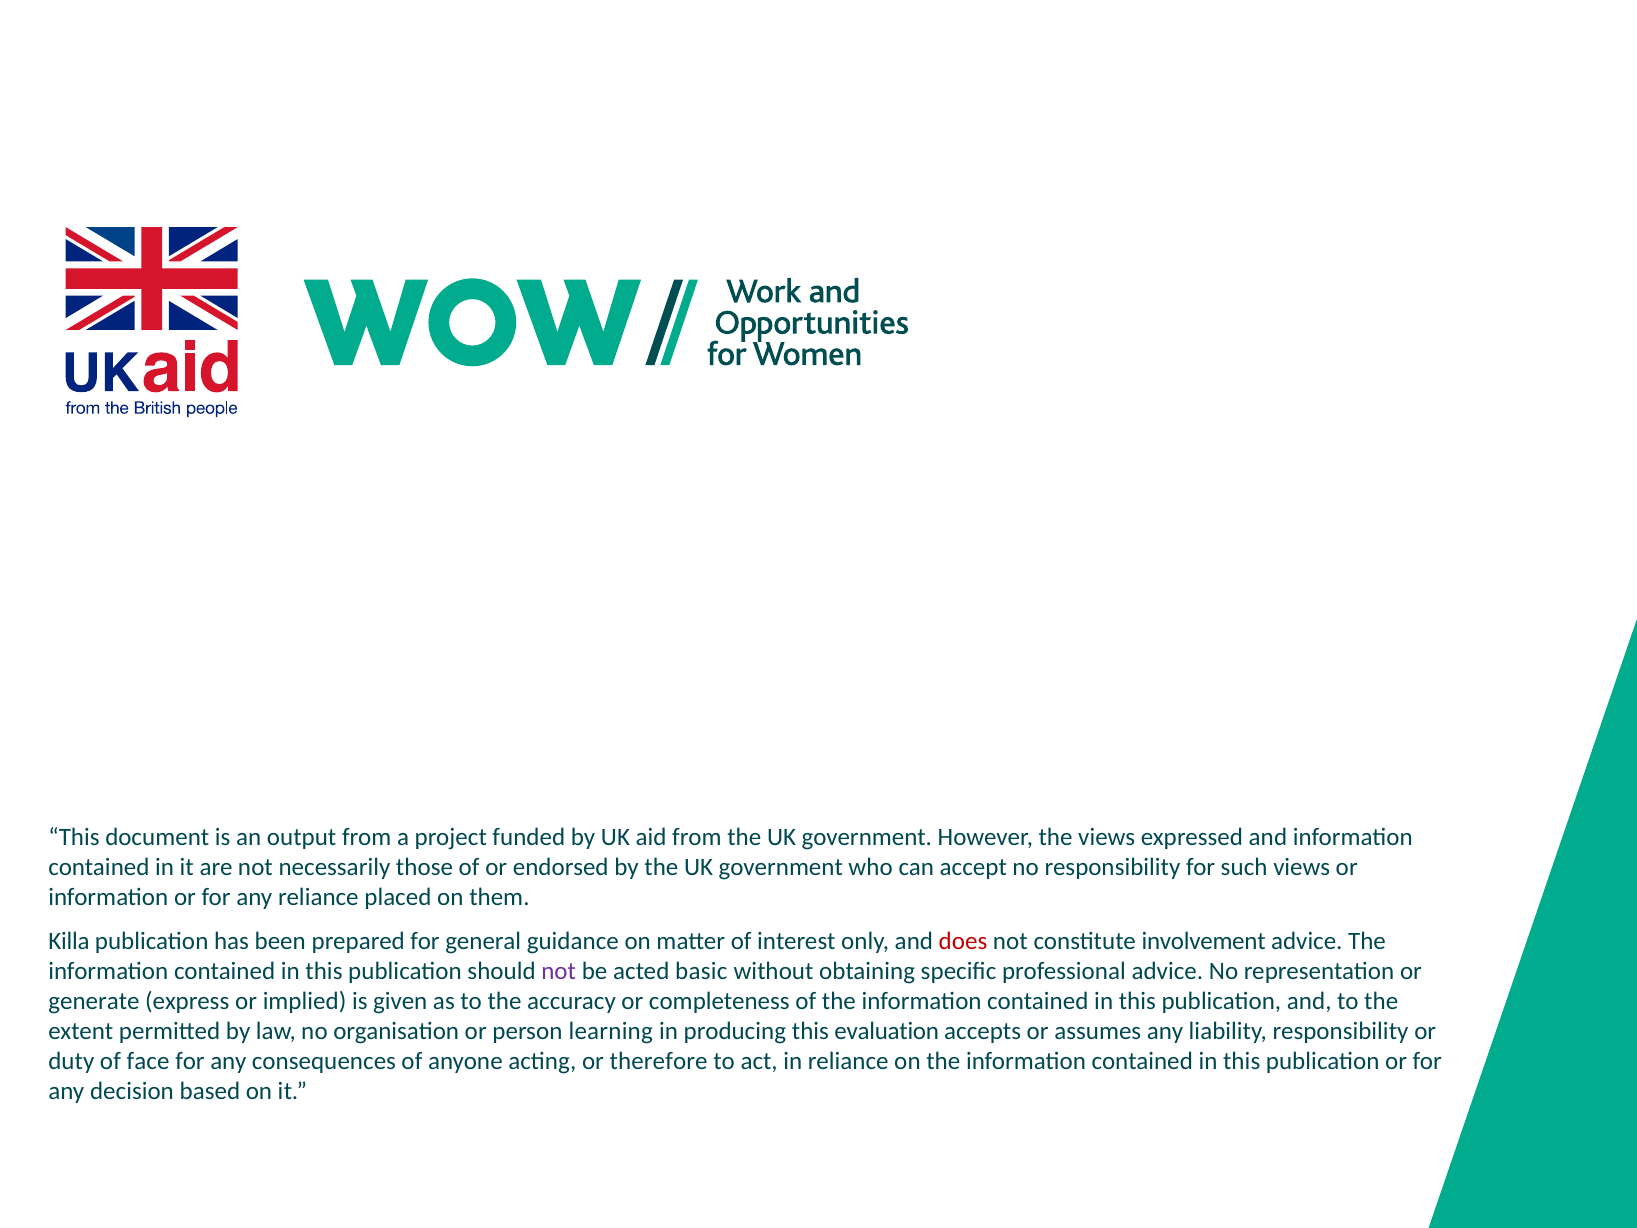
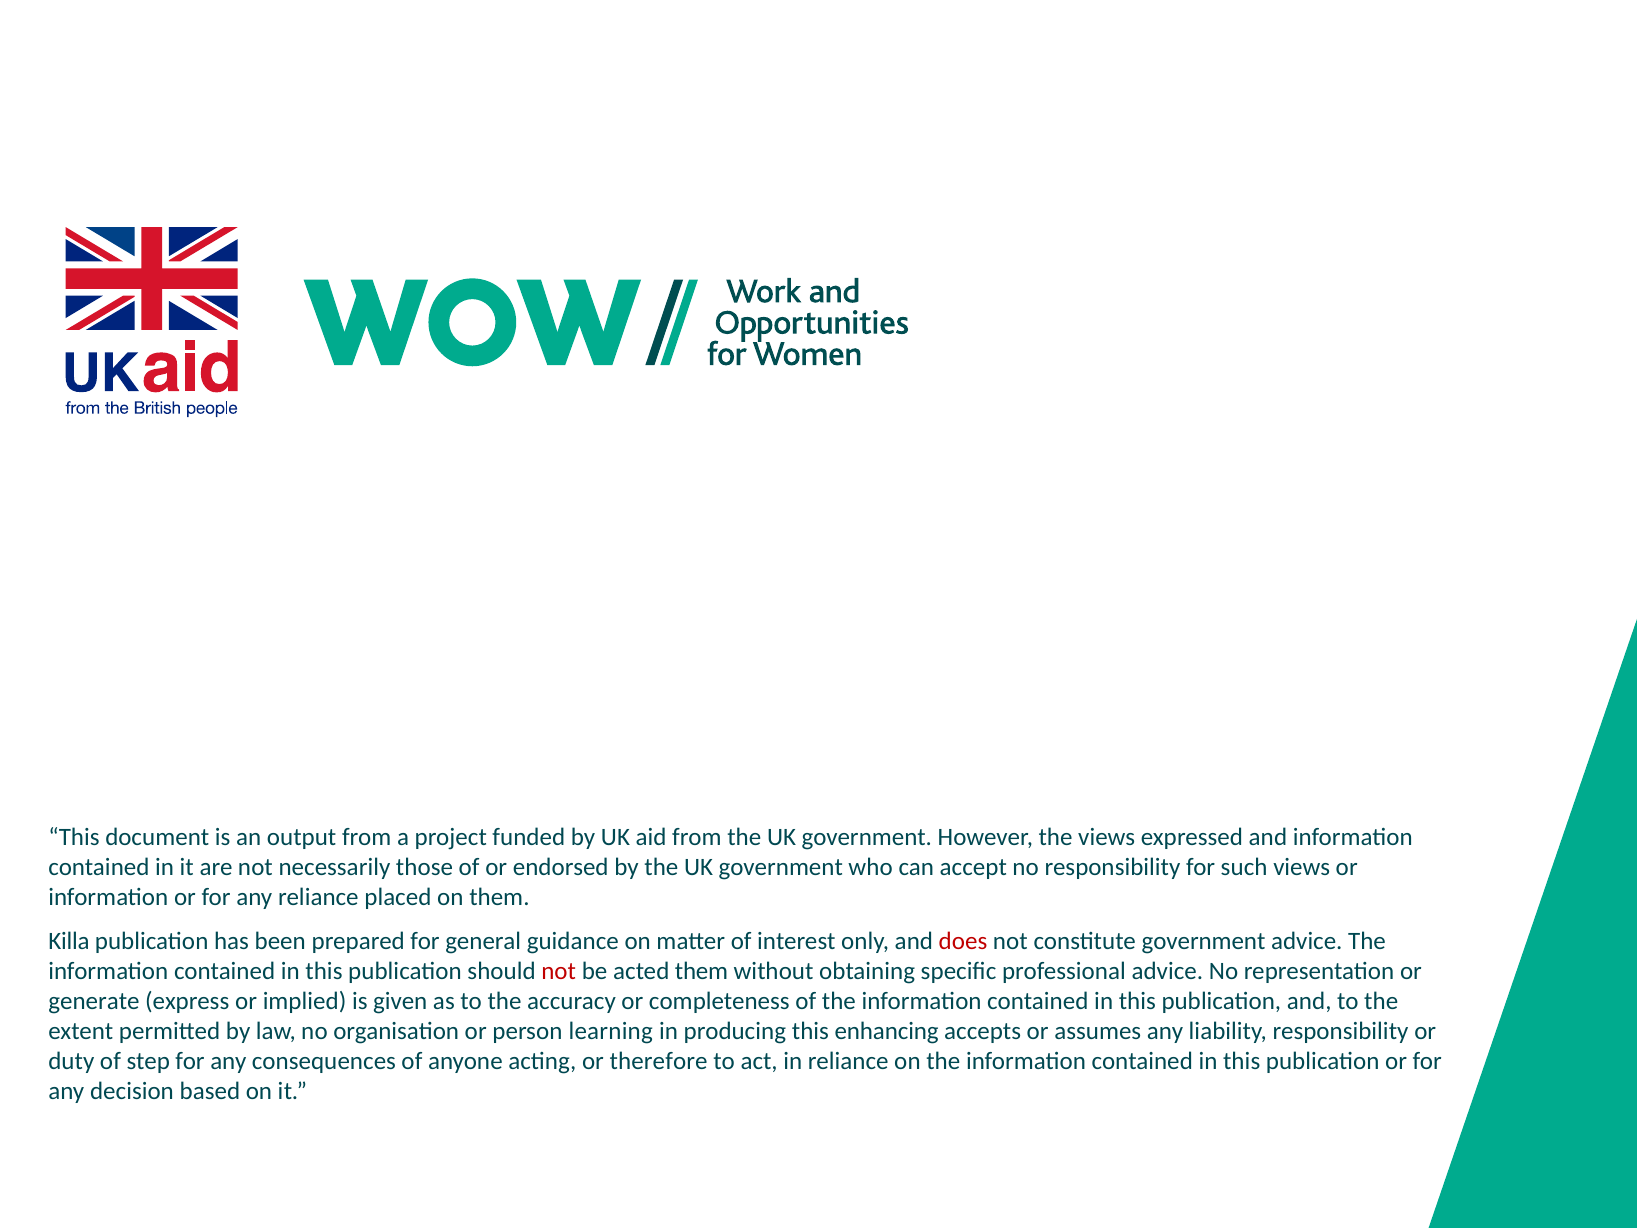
constitute involvement: involvement -> government
not at (559, 971) colour: purple -> red
acted basic: basic -> them
evaluation: evaluation -> enhancing
face: face -> step
